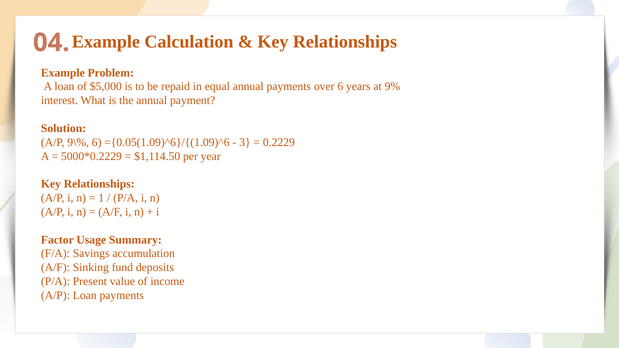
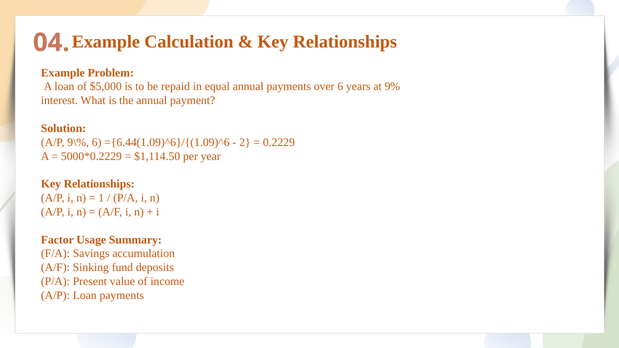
={0.05(1.09)^6}/{(1.09)^6: ={0.05(1.09)^6}/{(1.09)^6 -> ={6.44(1.09)^6}/{(1.09)^6
3: 3 -> 2
